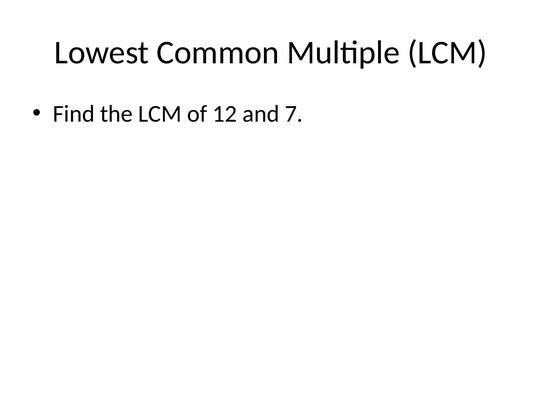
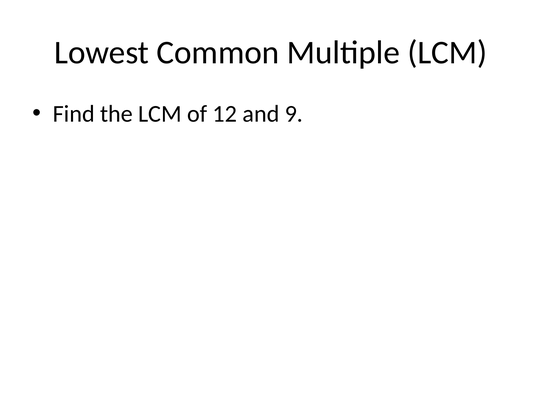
7: 7 -> 9
